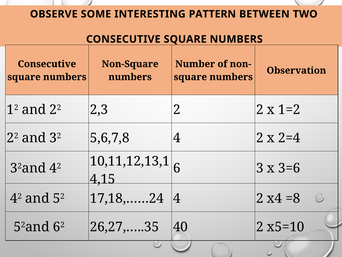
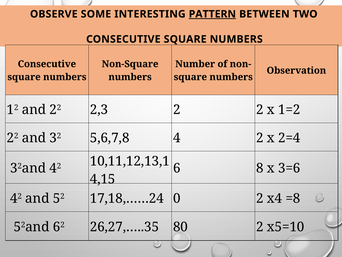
PATTERN underline: none -> present
3: 3 -> 8
17,18,……24 4: 4 -> 0
40: 40 -> 80
